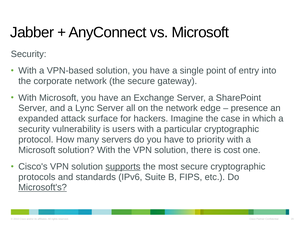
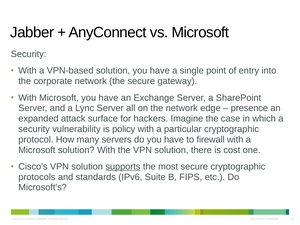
users: users -> policy
priority: priority -> firewall
Microsoft's underline: present -> none
